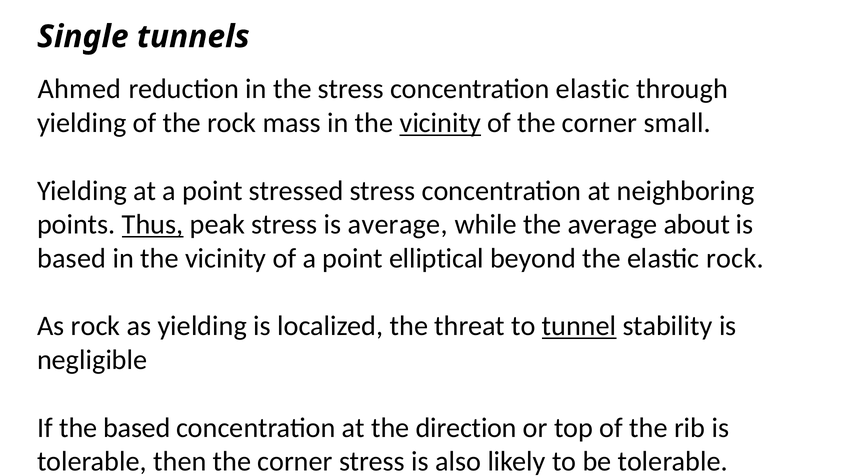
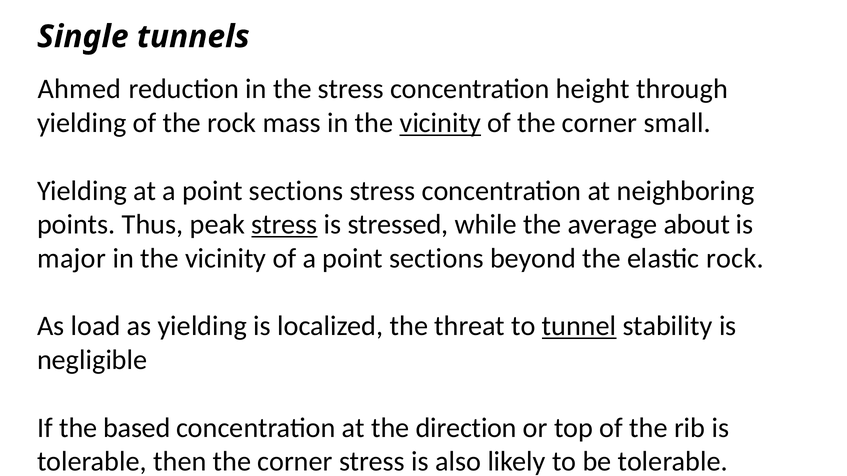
concentration elastic: elastic -> height
at a point stressed: stressed -> sections
Thus underline: present -> none
stress at (284, 225) underline: none -> present
is average: average -> stressed
based at (72, 259): based -> major
of a point elliptical: elliptical -> sections
As rock: rock -> load
